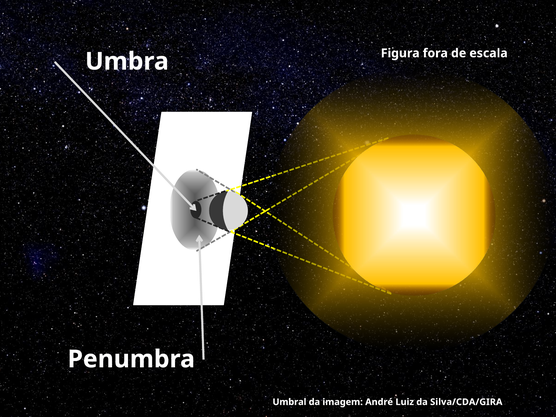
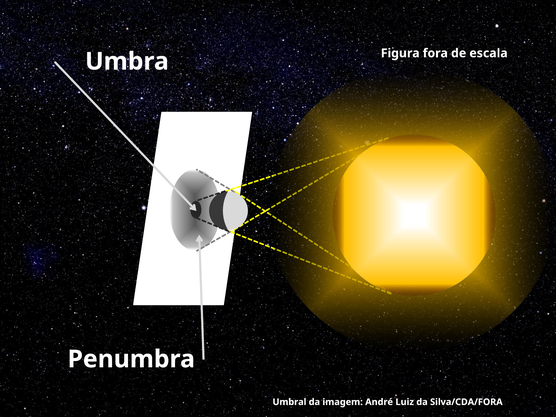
Silva/CDA/GIRA: Silva/CDA/GIRA -> Silva/CDA/FORA
